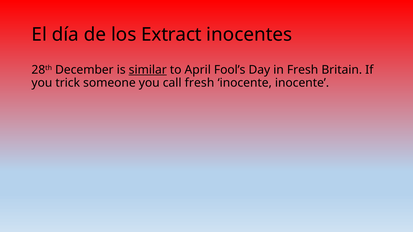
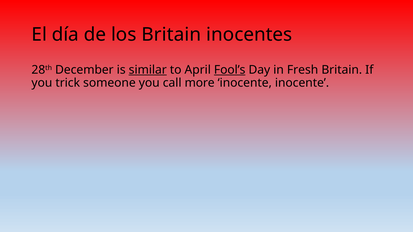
los Extract: Extract -> Britain
Fool’s underline: none -> present
call fresh: fresh -> more
